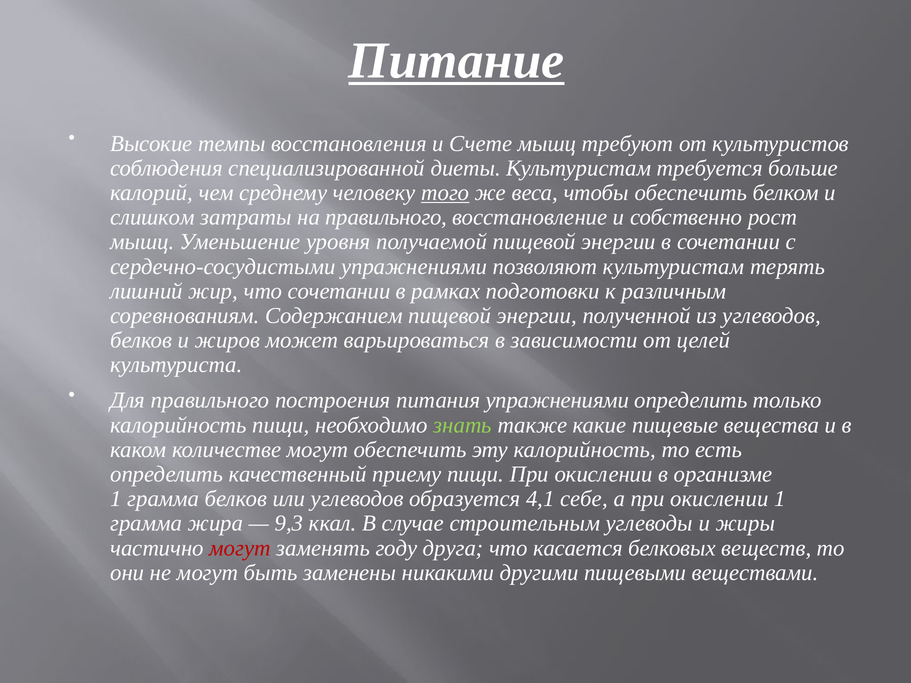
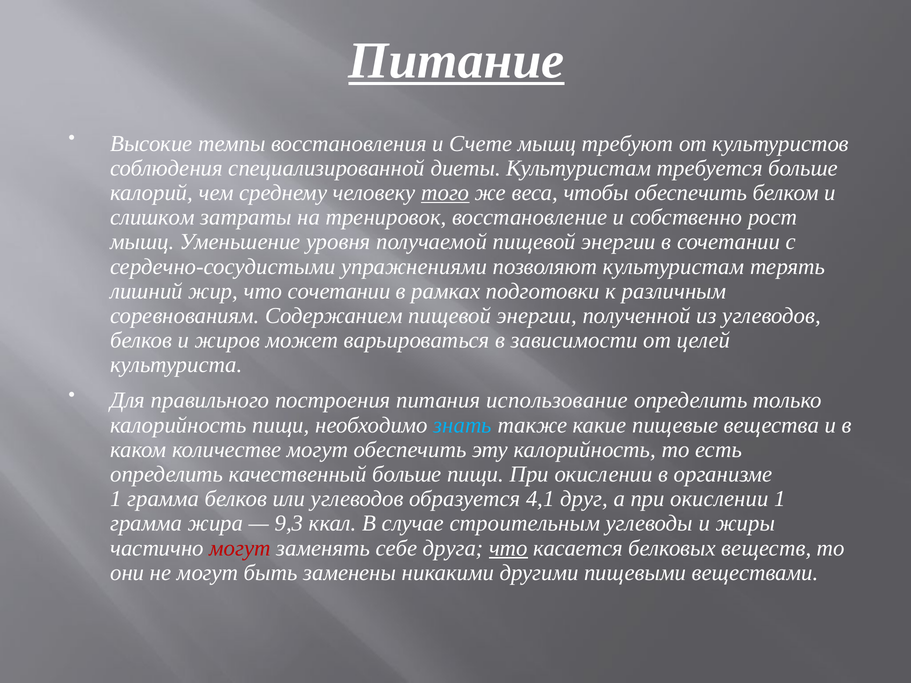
на правильного: правильного -> тренировок
питания упражнениями: упражнениями -> использование
знать colour: light green -> light blue
качественный приему: приему -> больше
себе: себе -> друг
году: году -> себе
что at (508, 548) underline: none -> present
